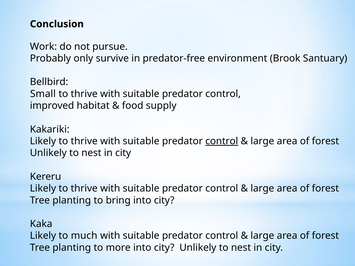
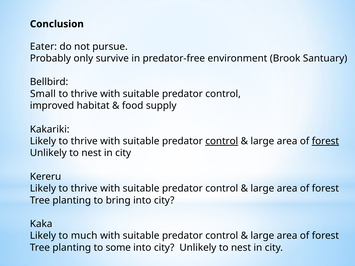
Work: Work -> Eater
forest at (325, 141) underline: none -> present
more: more -> some
